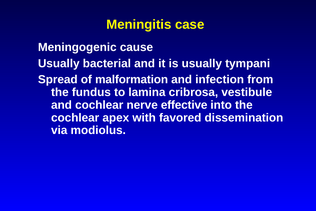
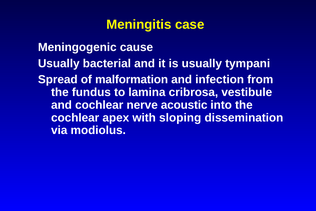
effective: effective -> acoustic
favored: favored -> sloping
